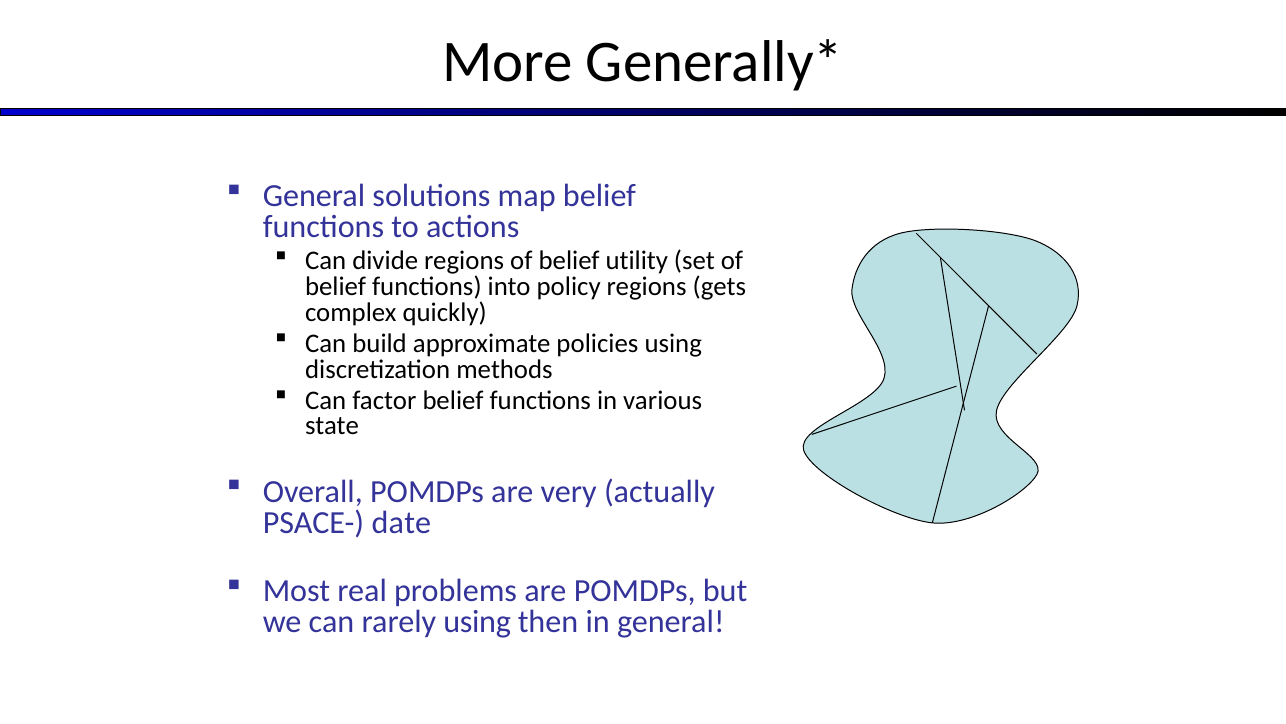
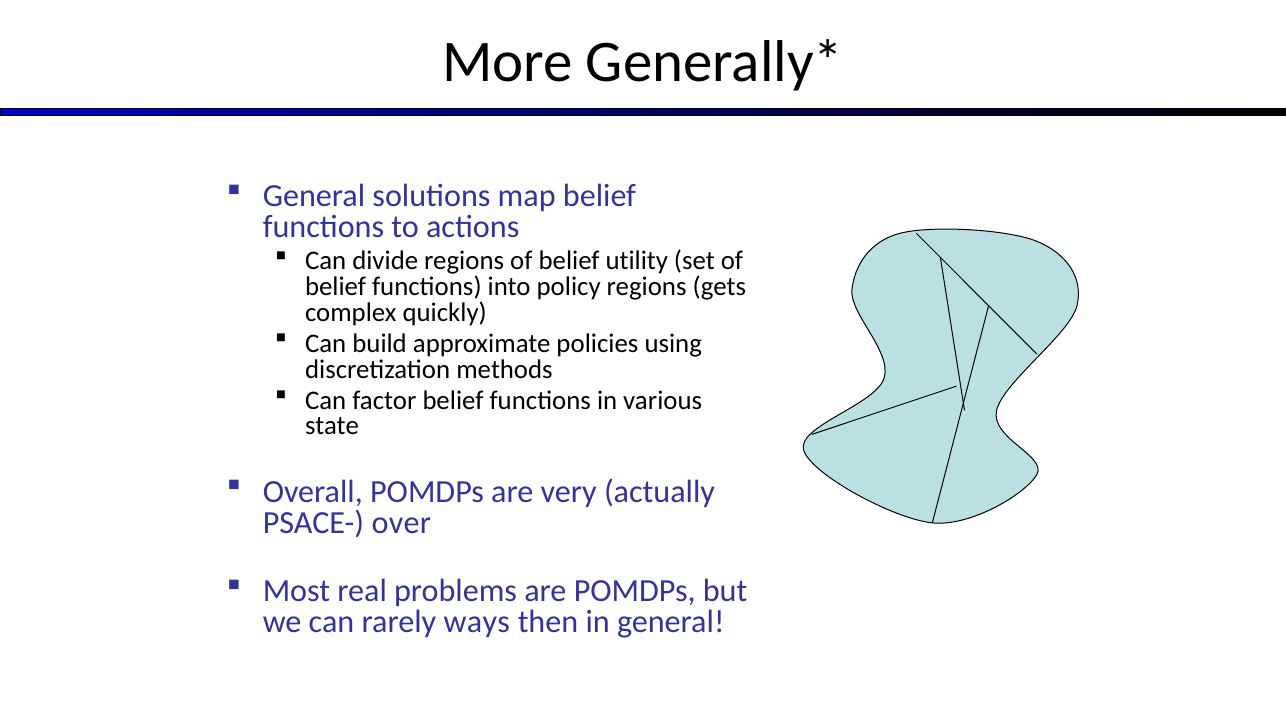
date: date -> over
rarely using: using -> ways
